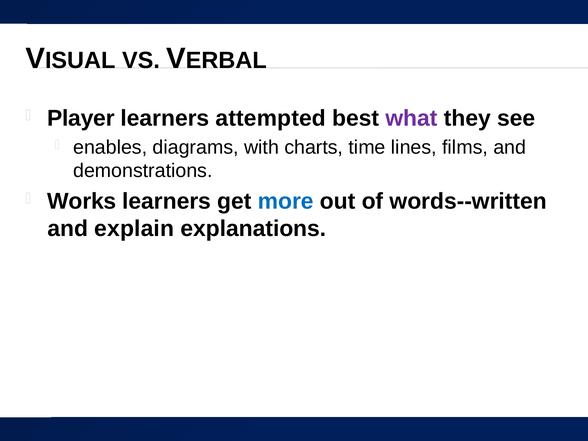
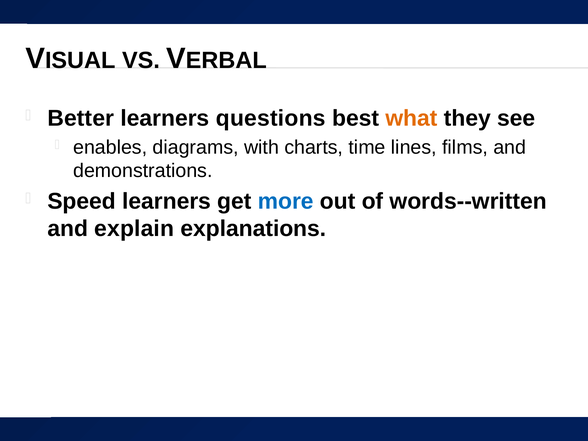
Player: Player -> Better
attempted: attempted -> questions
what colour: purple -> orange
Works: Works -> Speed
